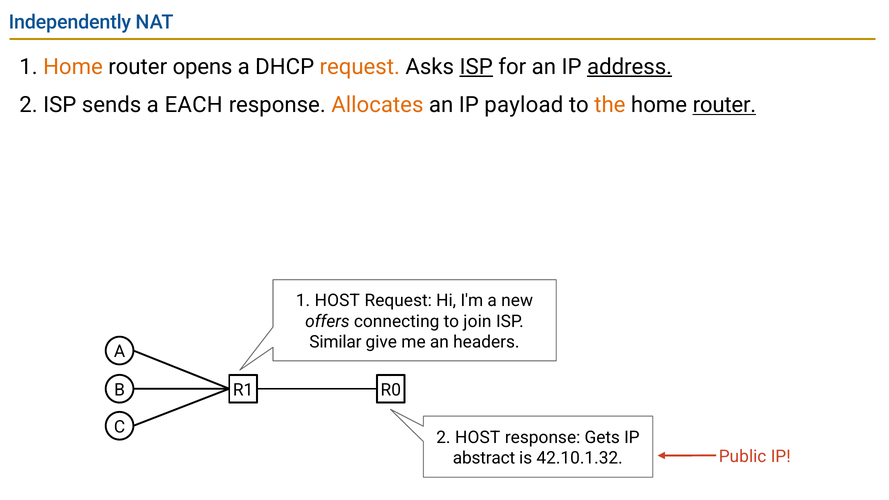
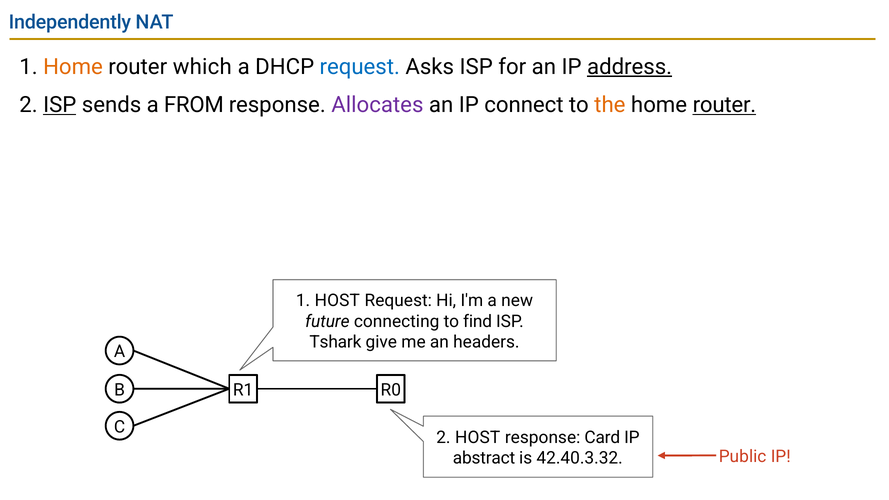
opens: opens -> which
request at (360, 67) colour: orange -> blue
ISP at (476, 67) underline: present -> none
ISP at (60, 105) underline: none -> present
EACH: EACH -> FROM
Allocates colour: orange -> purple
payload: payload -> connect
offers: offers -> future
join: join -> find
Similar: Similar -> Tshark
Gets: Gets -> Card
42.10.1.32: 42.10.1.32 -> 42.40.3.32
